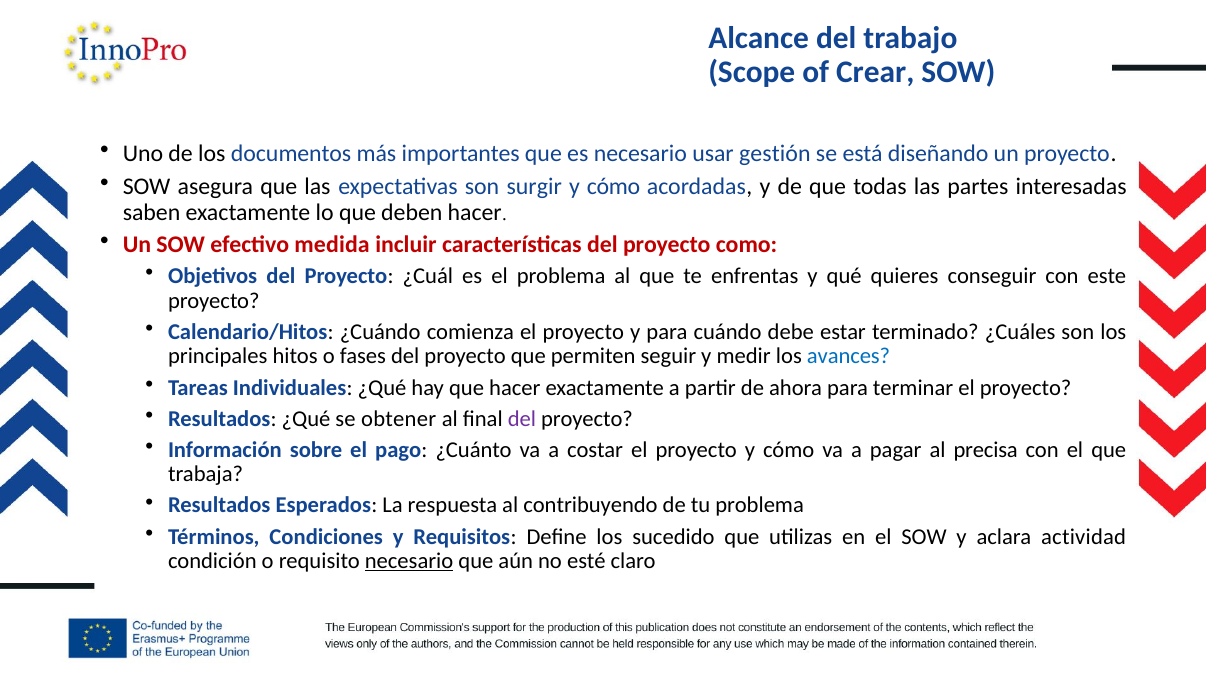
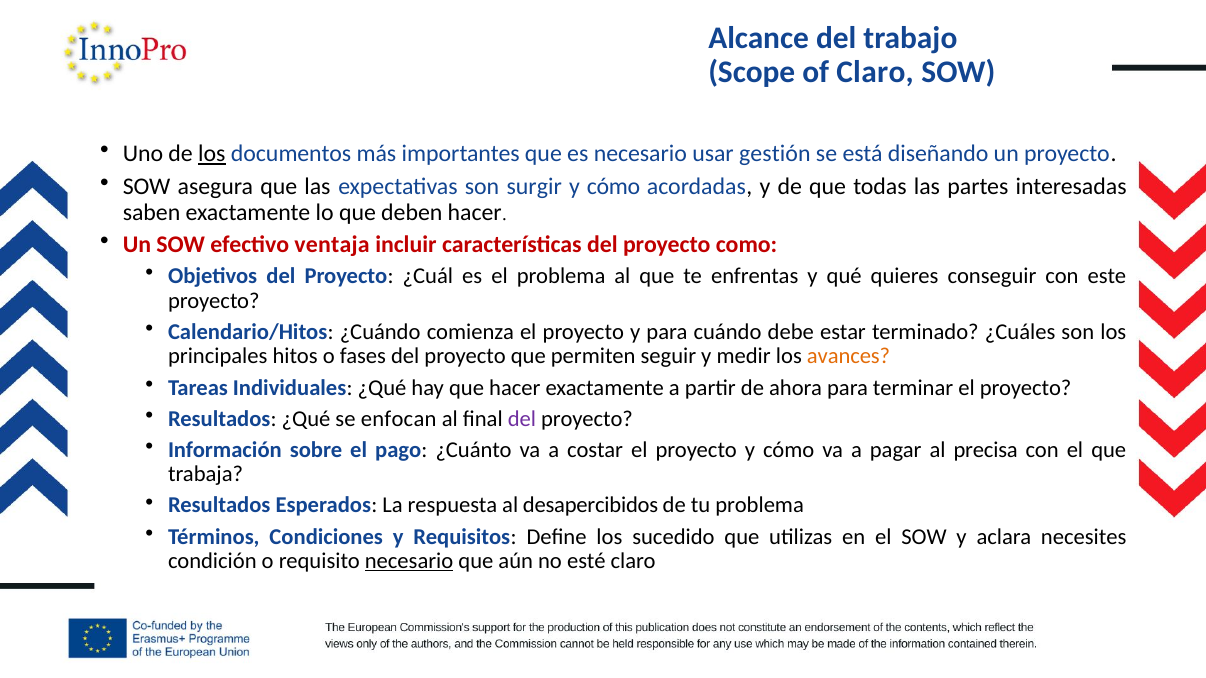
of Crear: Crear -> Claro
los at (212, 154) underline: none -> present
medida: medida -> ventaja
avances colour: blue -> orange
obtener: obtener -> enfocan
contribuyendo: contribuyendo -> desapercibidos
actividad: actividad -> necesites
